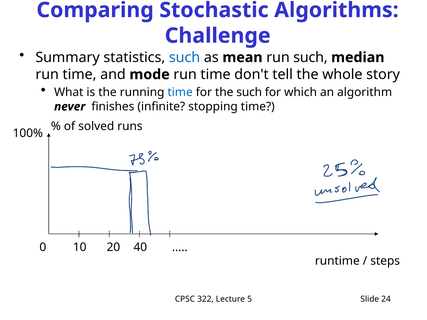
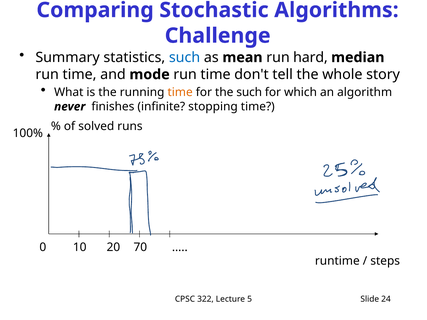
run such: such -> hard
time at (180, 92) colour: blue -> orange
40: 40 -> 70
